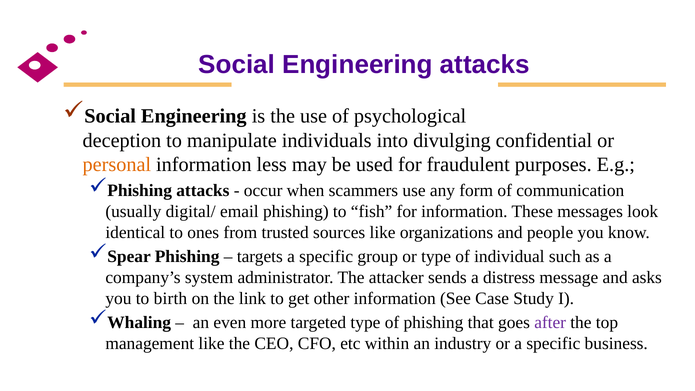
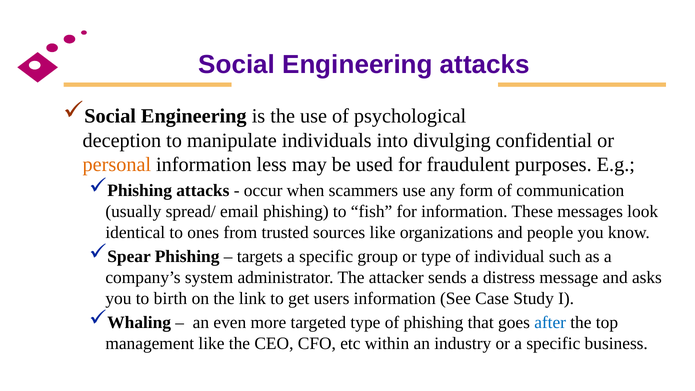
digital/: digital/ -> spread/
other: other -> users
after colour: purple -> blue
